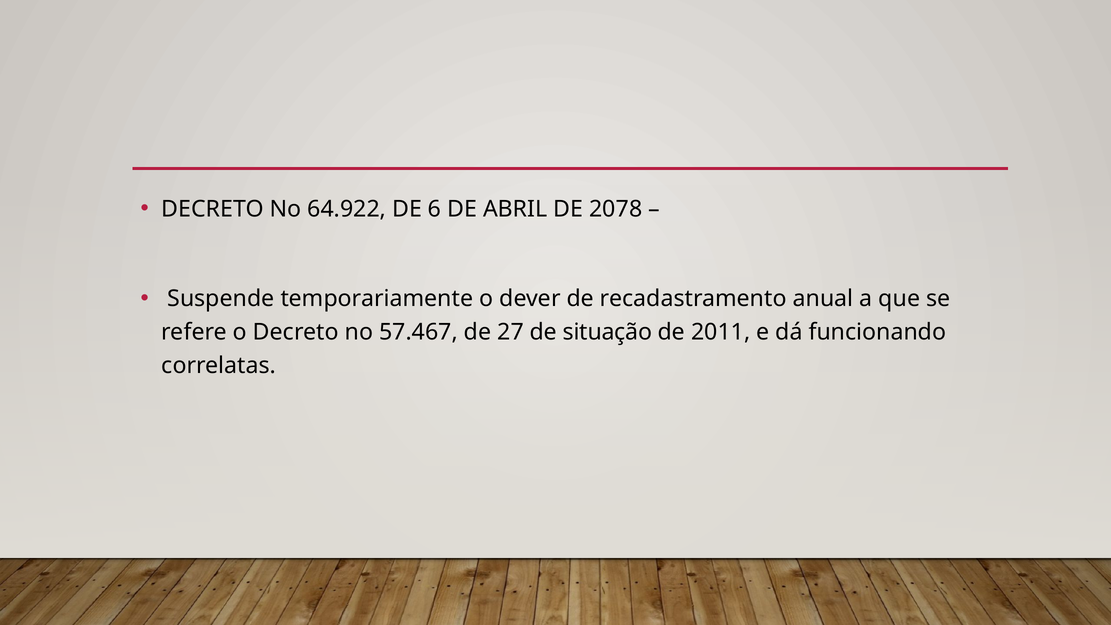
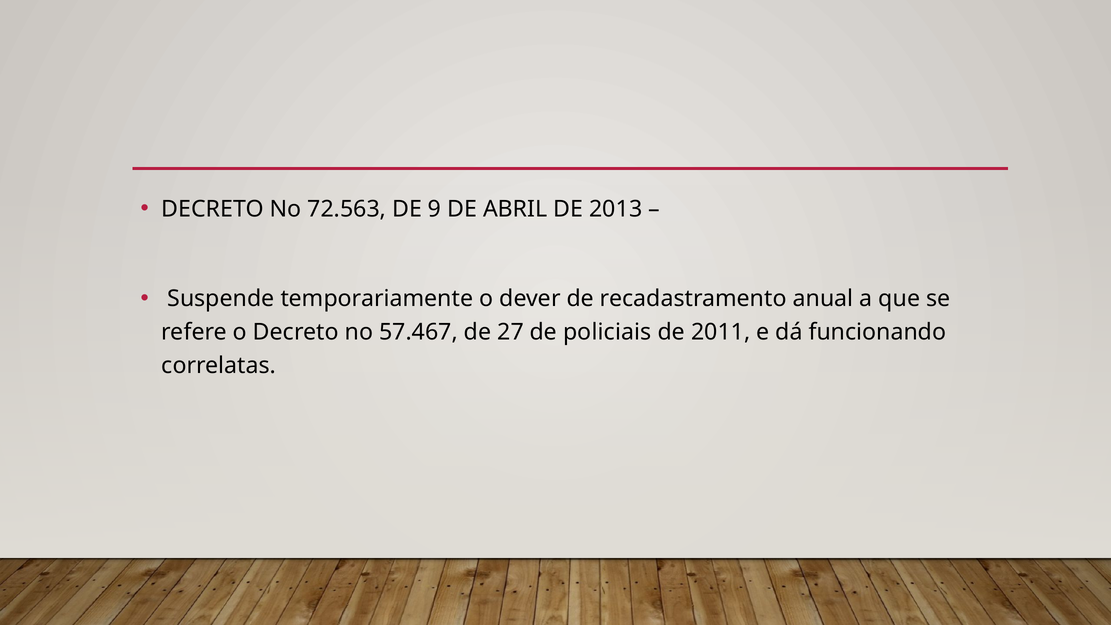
64.922: 64.922 -> 72.563
6: 6 -> 9
2078: 2078 -> 2013
situação: situação -> policiais
